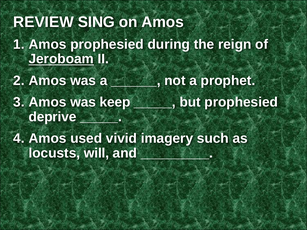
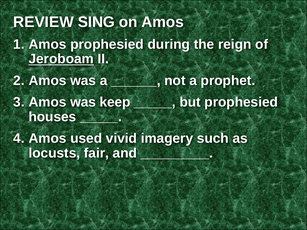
deprive: deprive -> houses
will: will -> fair
